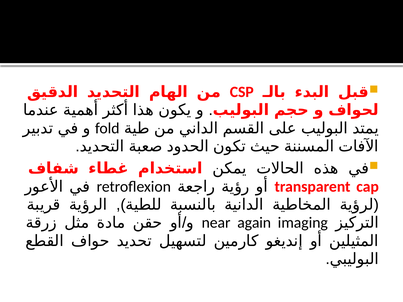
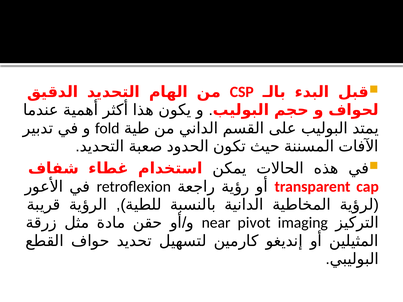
again: again -> pivot
